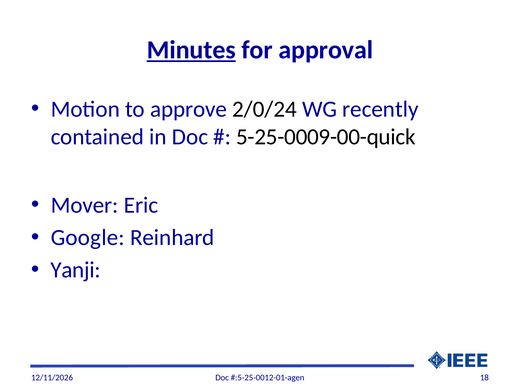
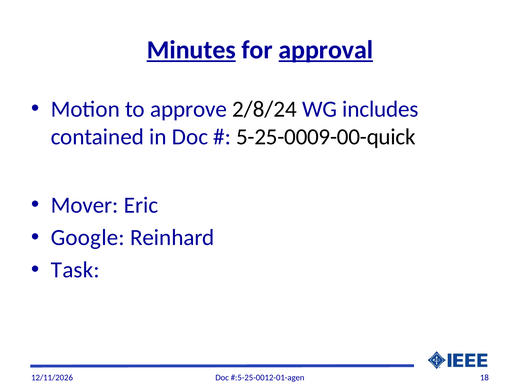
approval underline: none -> present
2/0/24: 2/0/24 -> 2/8/24
recently: recently -> includes
Yanji: Yanji -> Task
